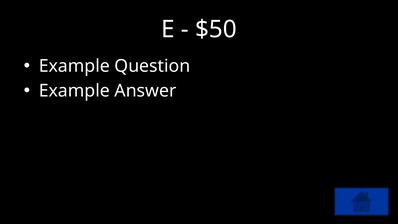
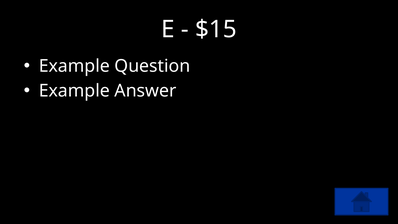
$50: $50 -> $15
